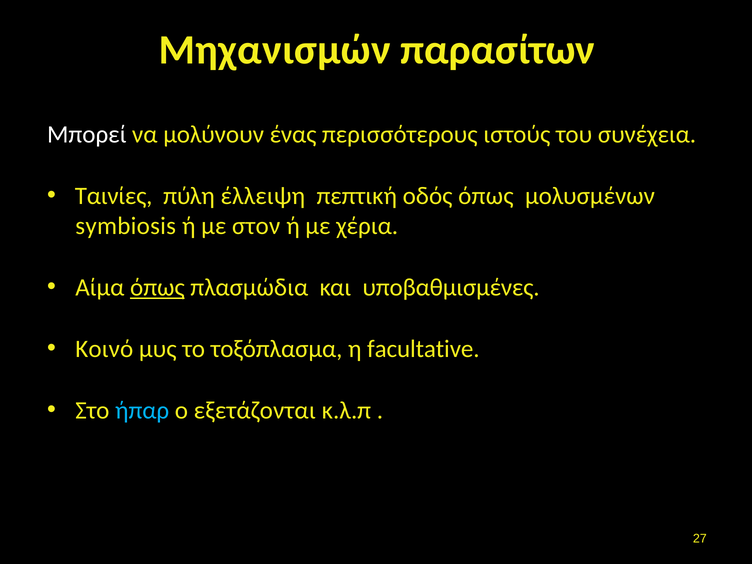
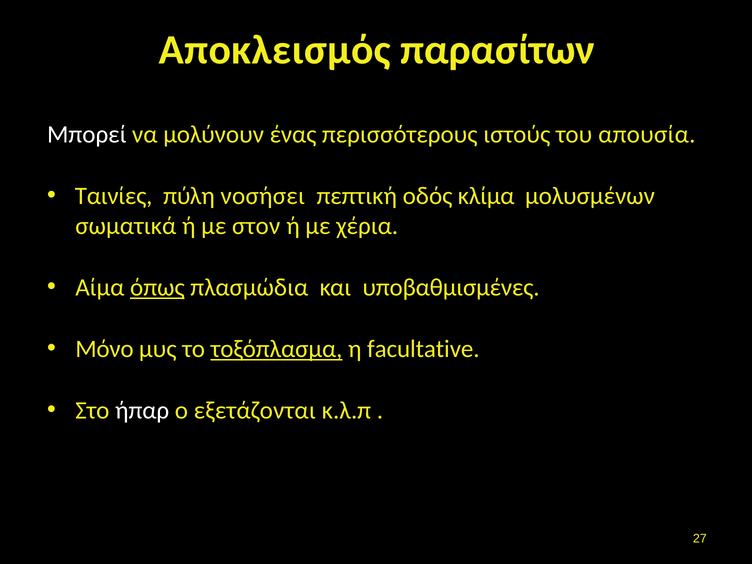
Μηχανισμών: Μηχανισμών -> Αποκλεισμός
συνέχεια: συνέχεια -> απουσία
έλλειψη: έλλειψη -> νοσήσει
οδός όπως: όπως -> κλίμα
symbiosis: symbiosis -> σωματικά
Κοινό: Κοινό -> Μόνο
τοξόπλασμα underline: none -> present
ήπαρ colour: light blue -> white
